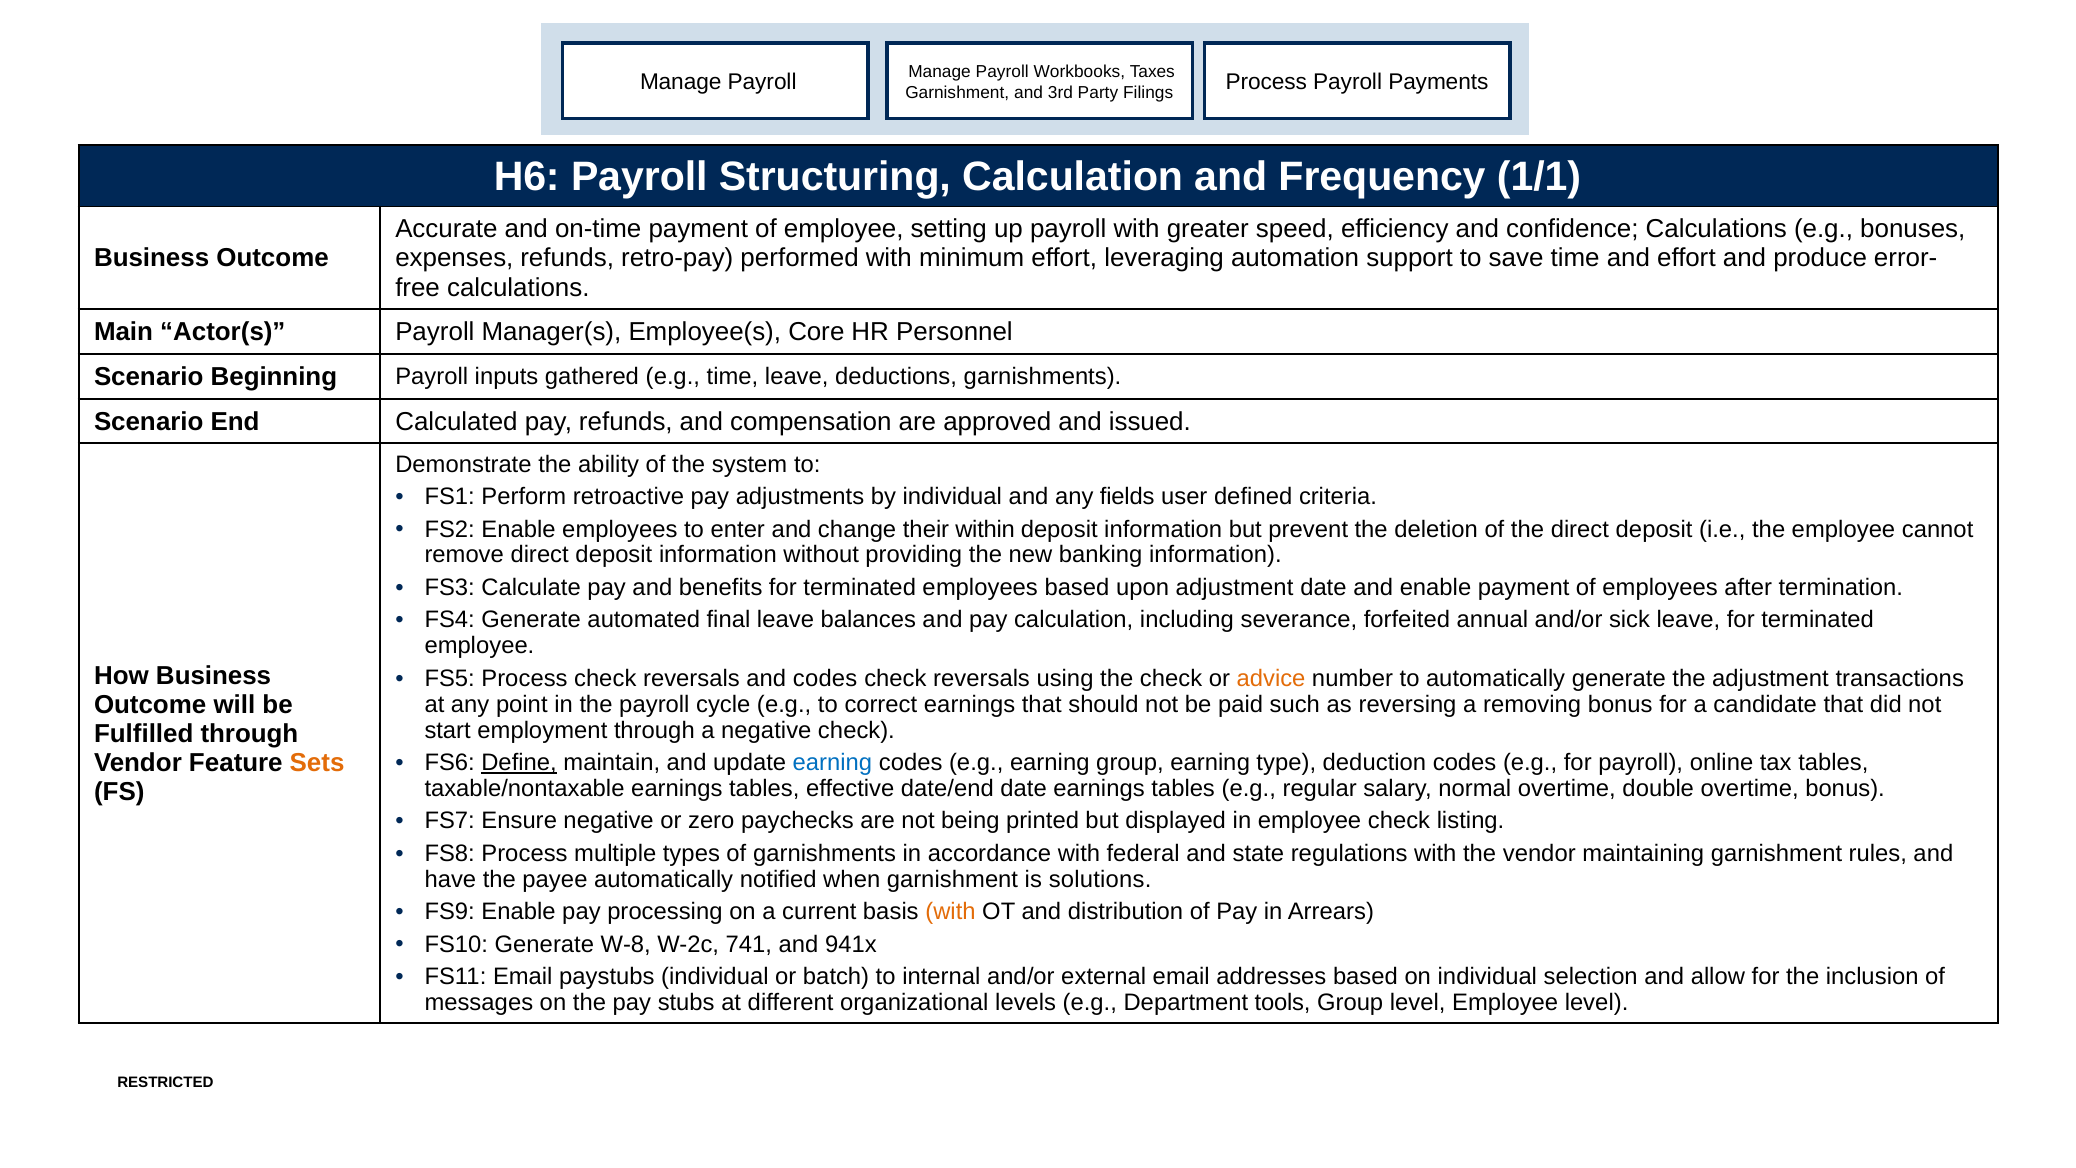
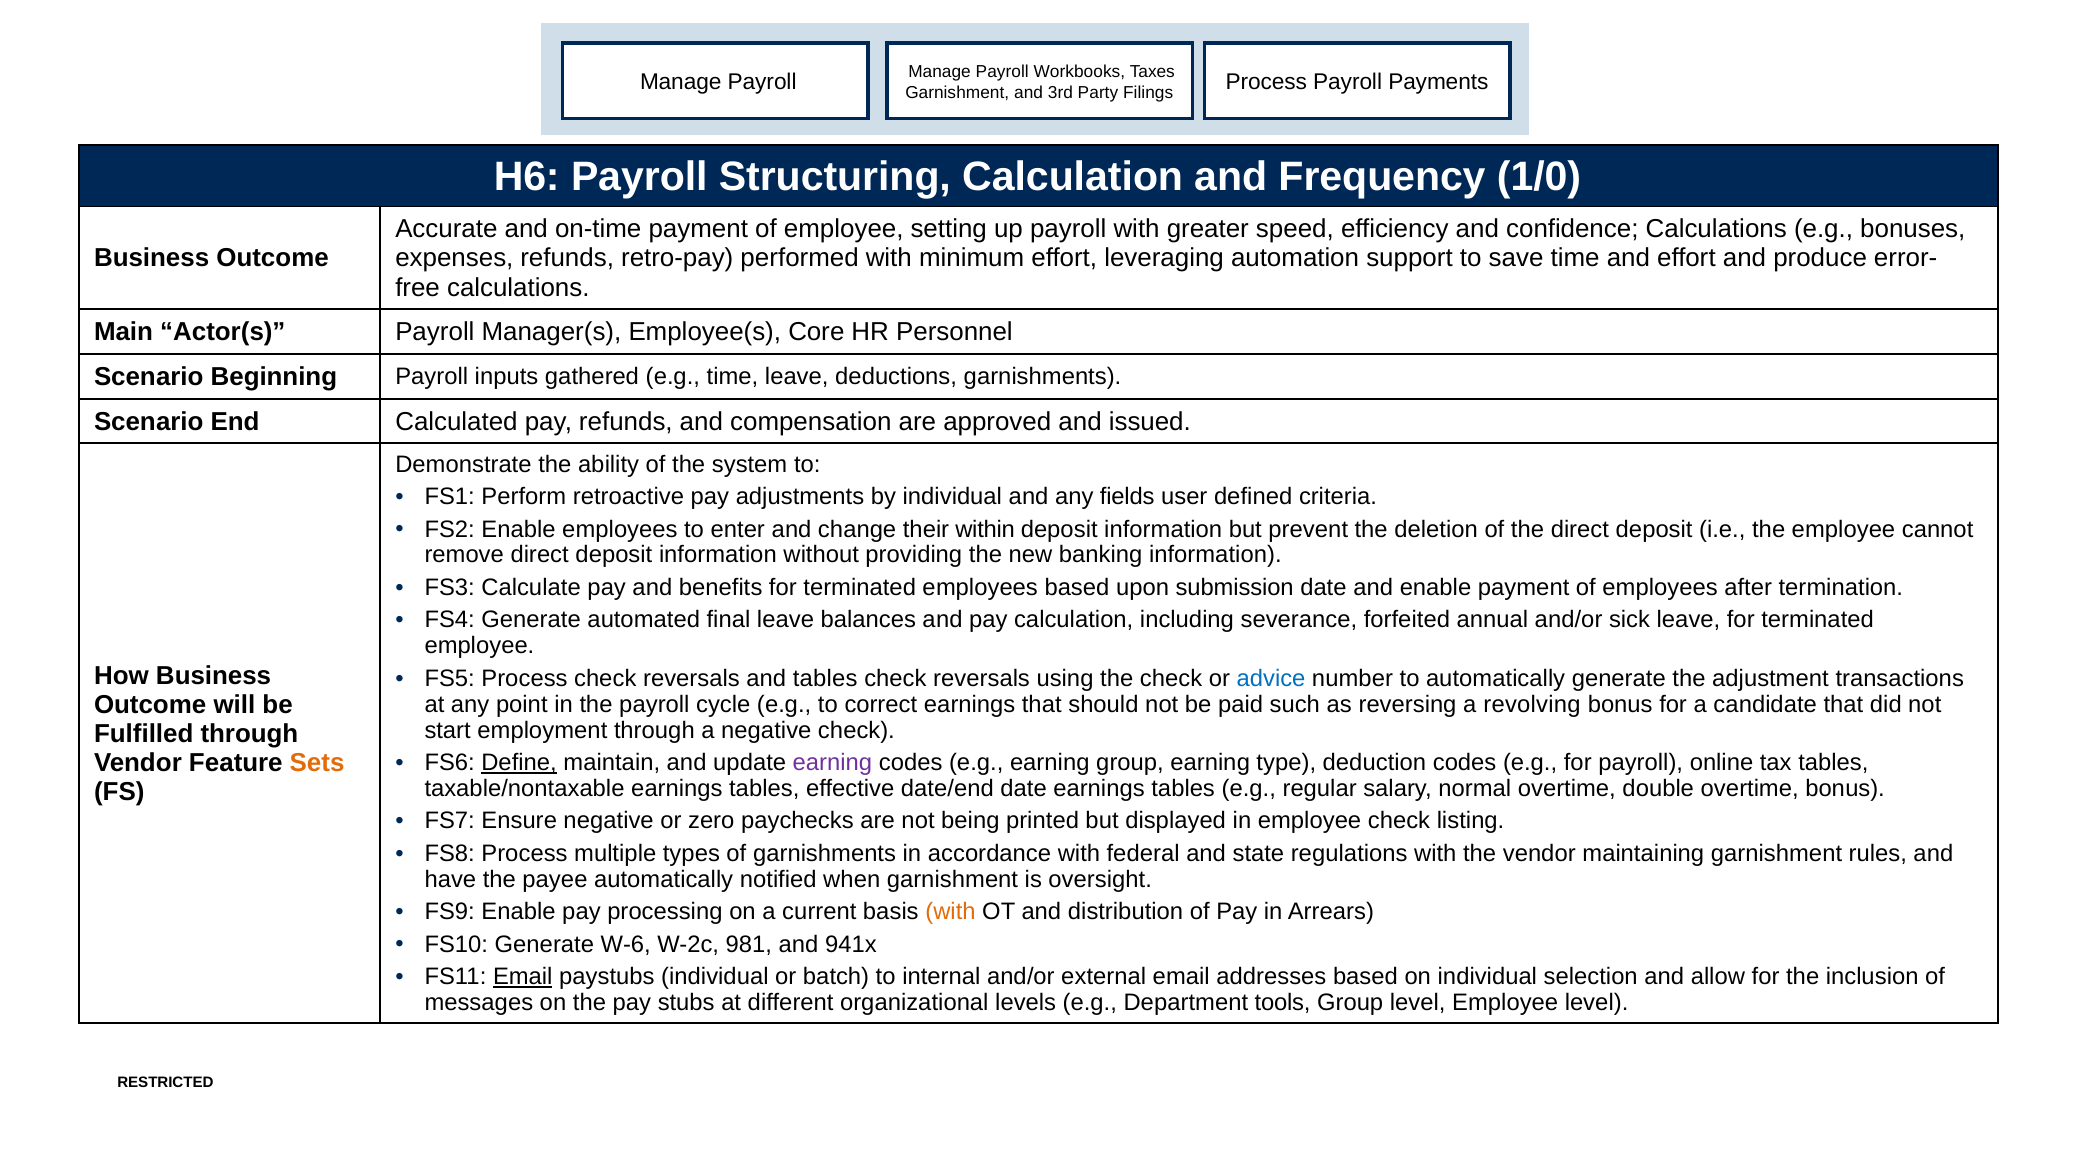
1/1: 1/1 -> 1/0
upon adjustment: adjustment -> submission
and codes: codes -> tables
advice colour: orange -> blue
removing: removing -> revolving
earning at (832, 762) colour: blue -> purple
solutions: solutions -> oversight
W-8: W-8 -> W-6
741: 741 -> 981
Email at (523, 976) underline: none -> present
